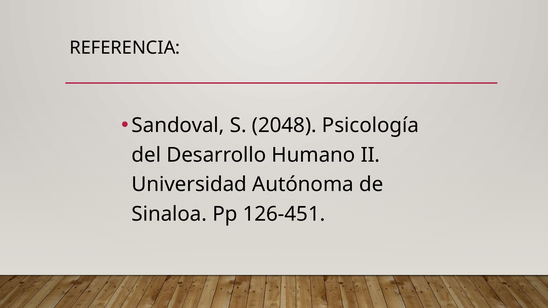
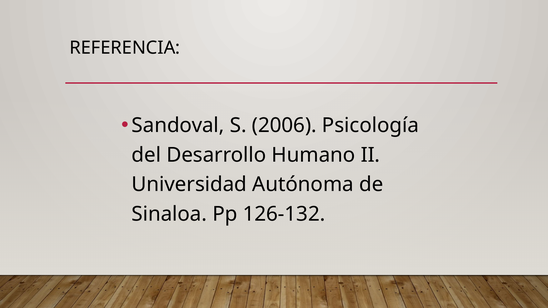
2048: 2048 -> 2006
126-451: 126-451 -> 126-132
